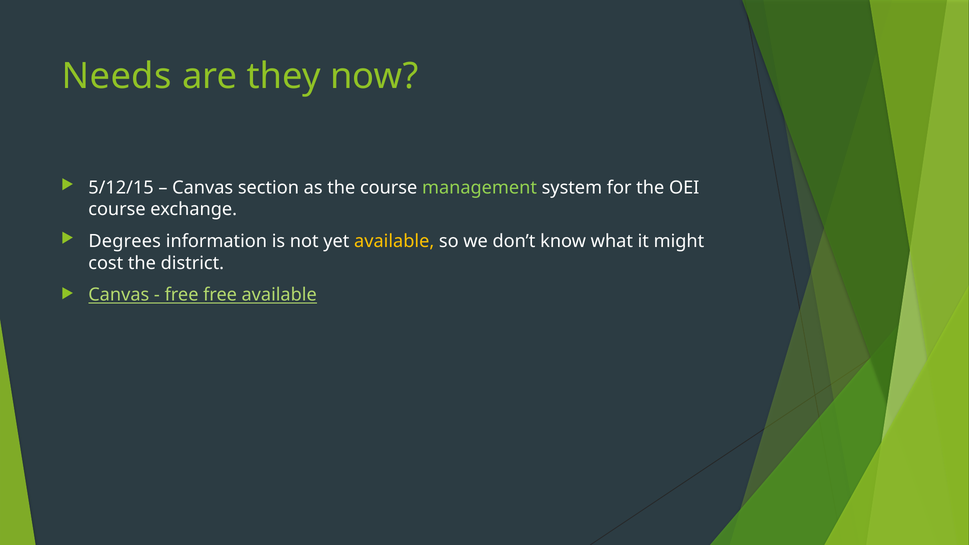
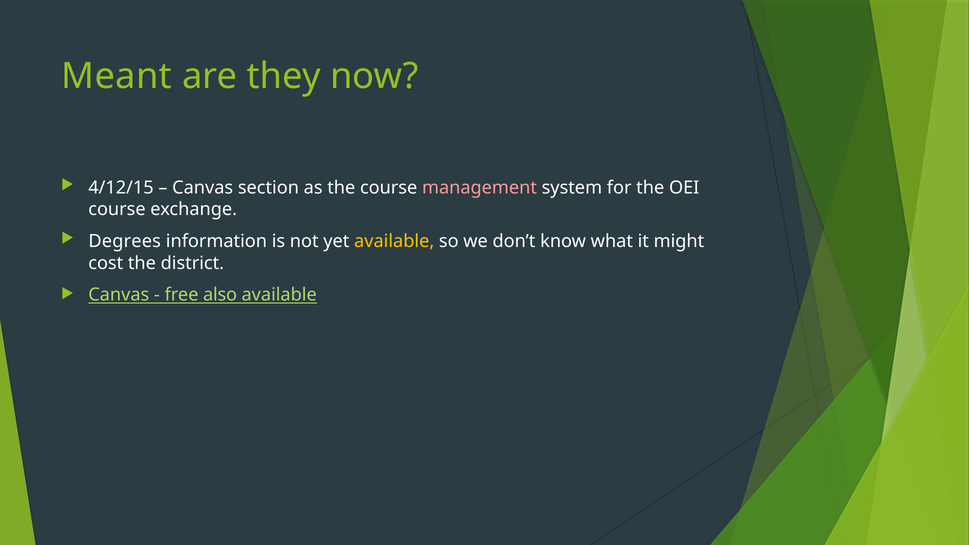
Needs: Needs -> Meant
5/12/15: 5/12/15 -> 4/12/15
management colour: light green -> pink
free free: free -> also
